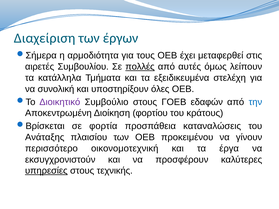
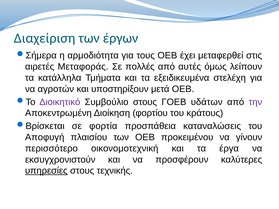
Συμβουλίου: Συμβουλίου -> Μεταφοράς
πολλές underline: present -> none
συνολική: συνολική -> αγροτών
όλες: όλες -> μετά
εδαφών: εδαφών -> υδάτων
την colour: blue -> purple
Ανάταξης: Ανάταξης -> Αποφυγή
